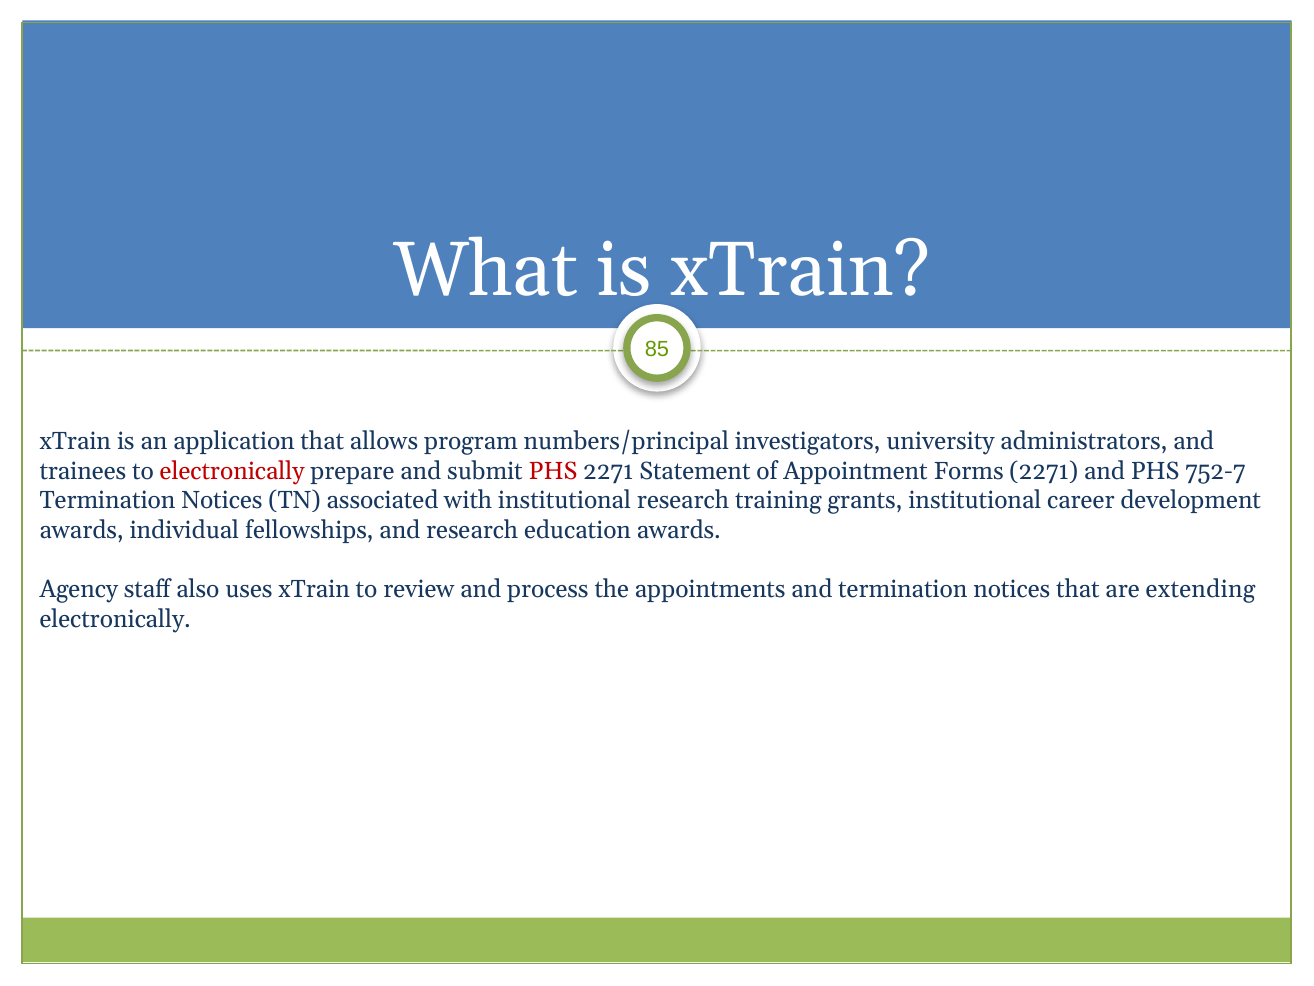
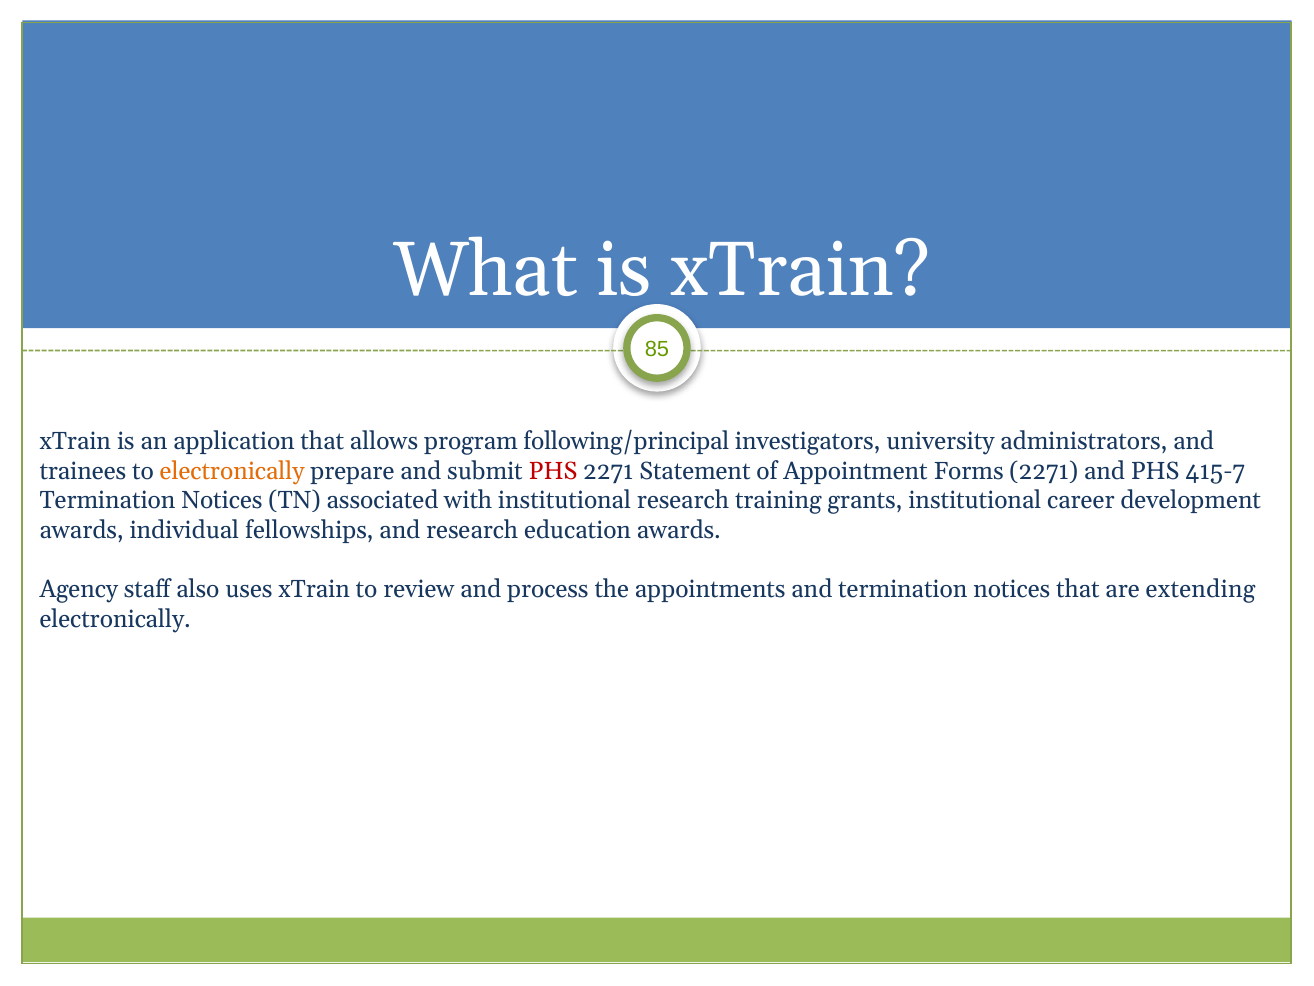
numbers/principal: numbers/principal -> following/principal
electronically at (232, 471) colour: red -> orange
752-7: 752-7 -> 415-7
